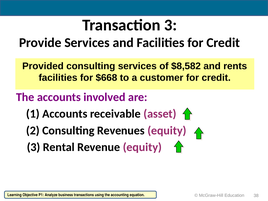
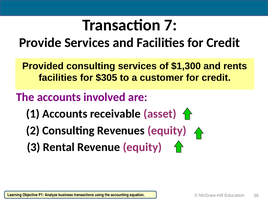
Transaction 3: 3 -> 7
$8,582: $8,582 -> $1,300
$668: $668 -> $305
